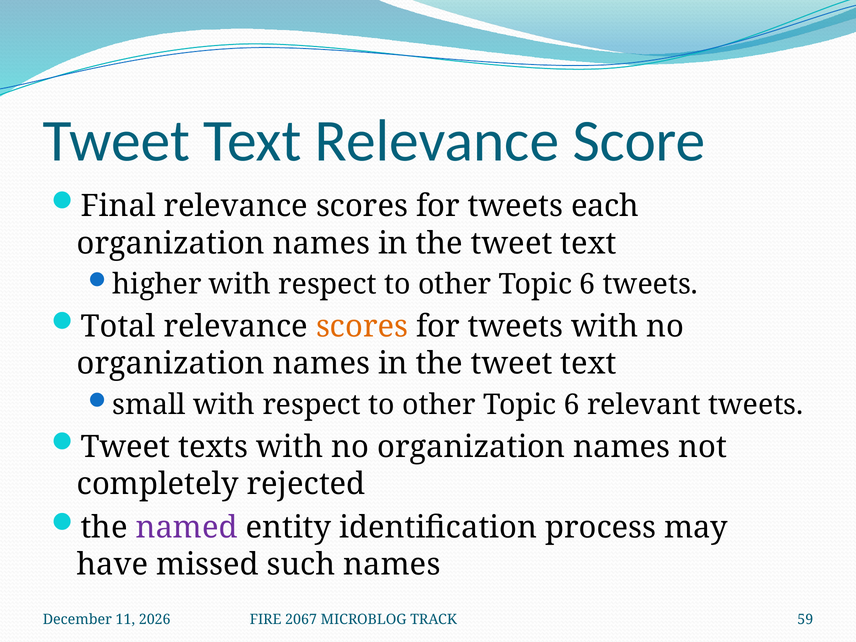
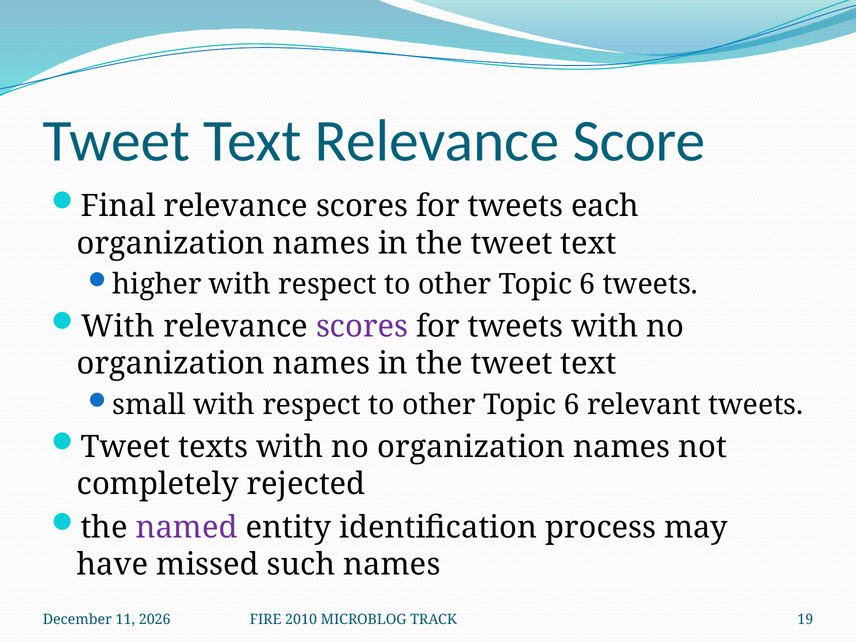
Total at (118, 327): Total -> With
scores at (362, 327) colour: orange -> purple
2067: 2067 -> 2010
59: 59 -> 19
